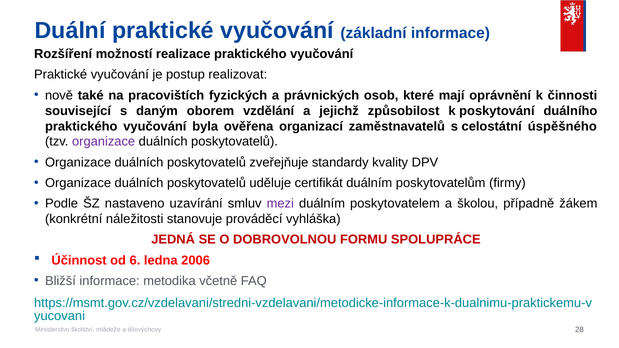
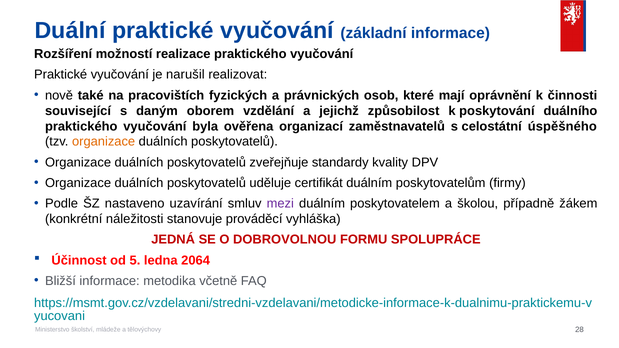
postup: postup -> narušil
organizace at (104, 142) colour: purple -> orange
6: 6 -> 5
2006: 2006 -> 2064
